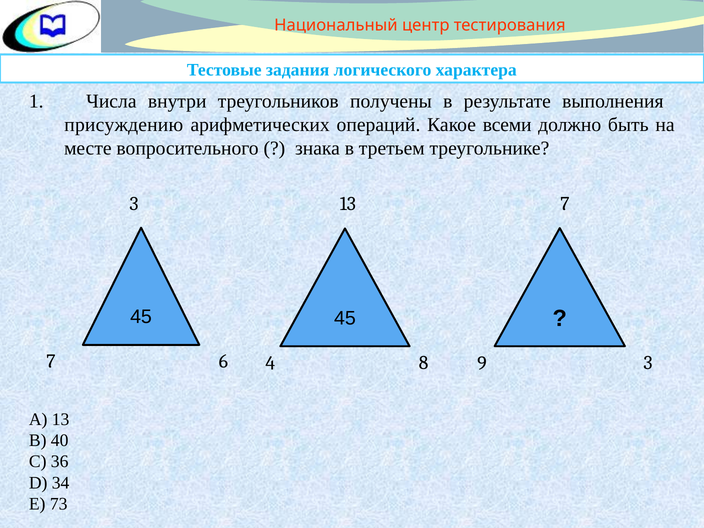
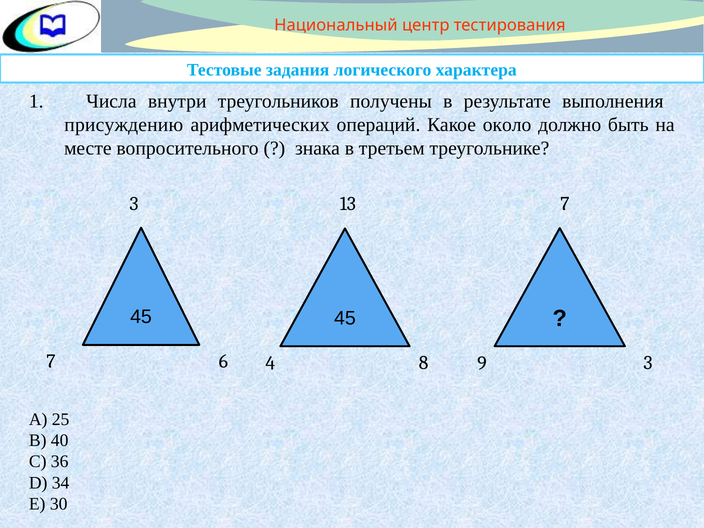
всеми: всеми -> около
A 13: 13 -> 25
73: 73 -> 30
